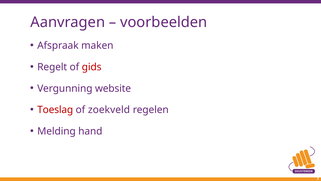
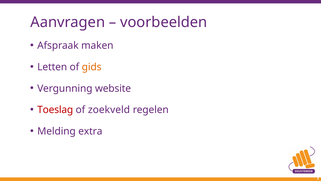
Regelt: Regelt -> Letten
gids colour: red -> orange
hand: hand -> extra
